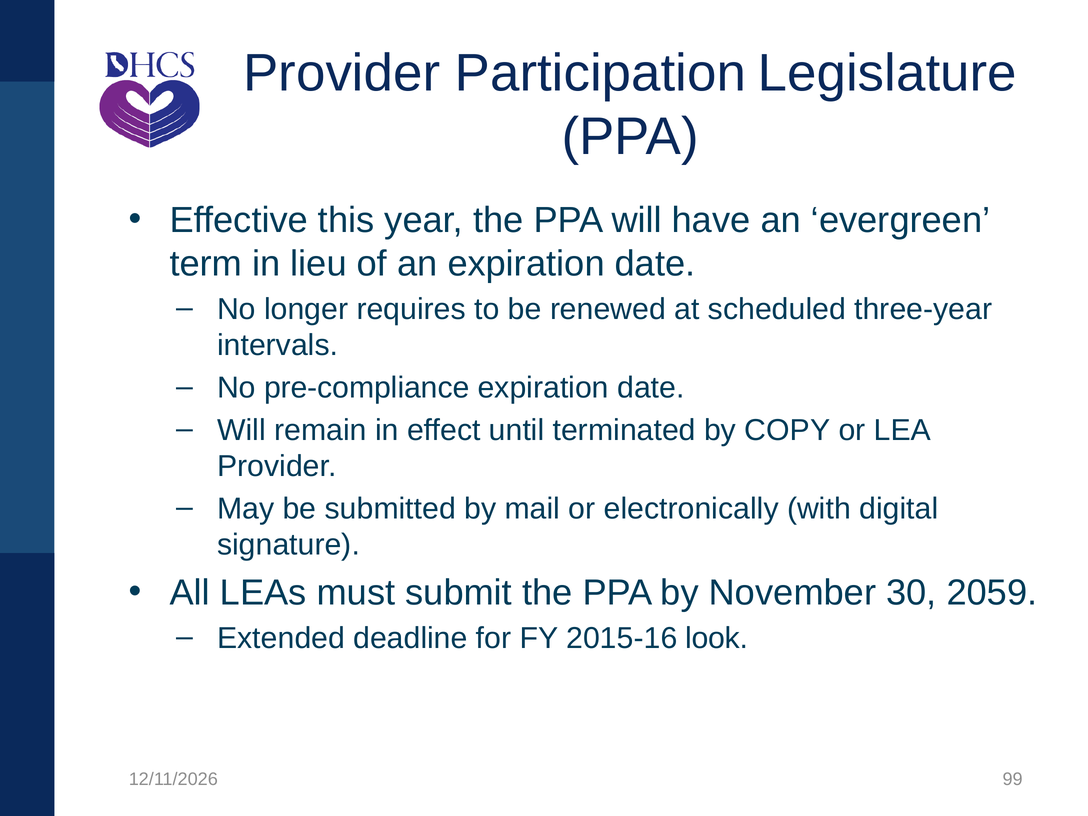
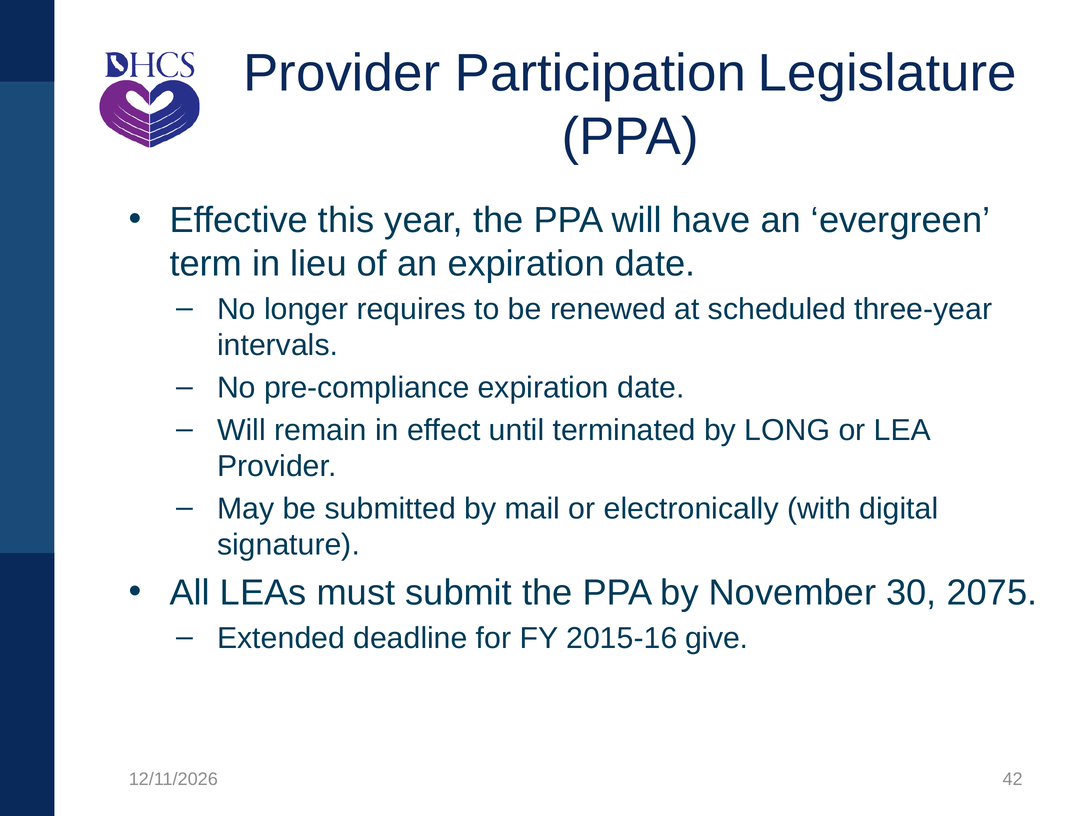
COPY: COPY -> LONG
2059: 2059 -> 2075
look: look -> give
99: 99 -> 42
